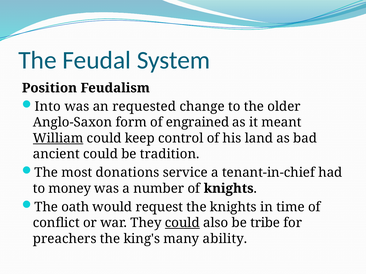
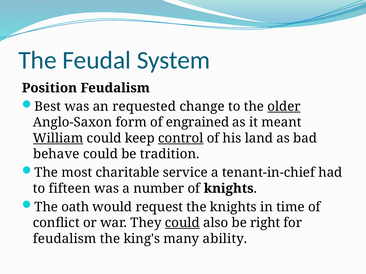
Into: Into -> Best
older underline: none -> present
control underline: none -> present
ancient: ancient -> behave
donations: donations -> charitable
money: money -> fifteen
tribe: tribe -> right
preachers at (65, 239): preachers -> feudalism
